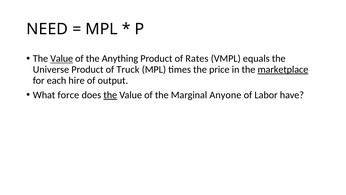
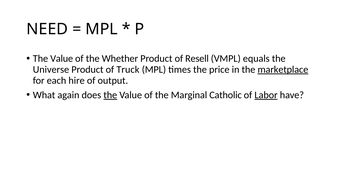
Value at (62, 58) underline: present -> none
Anything: Anything -> Whether
Rates: Rates -> Resell
force: force -> again
Anyone: Anyone -> Catholic
Labor underline: none -> present
